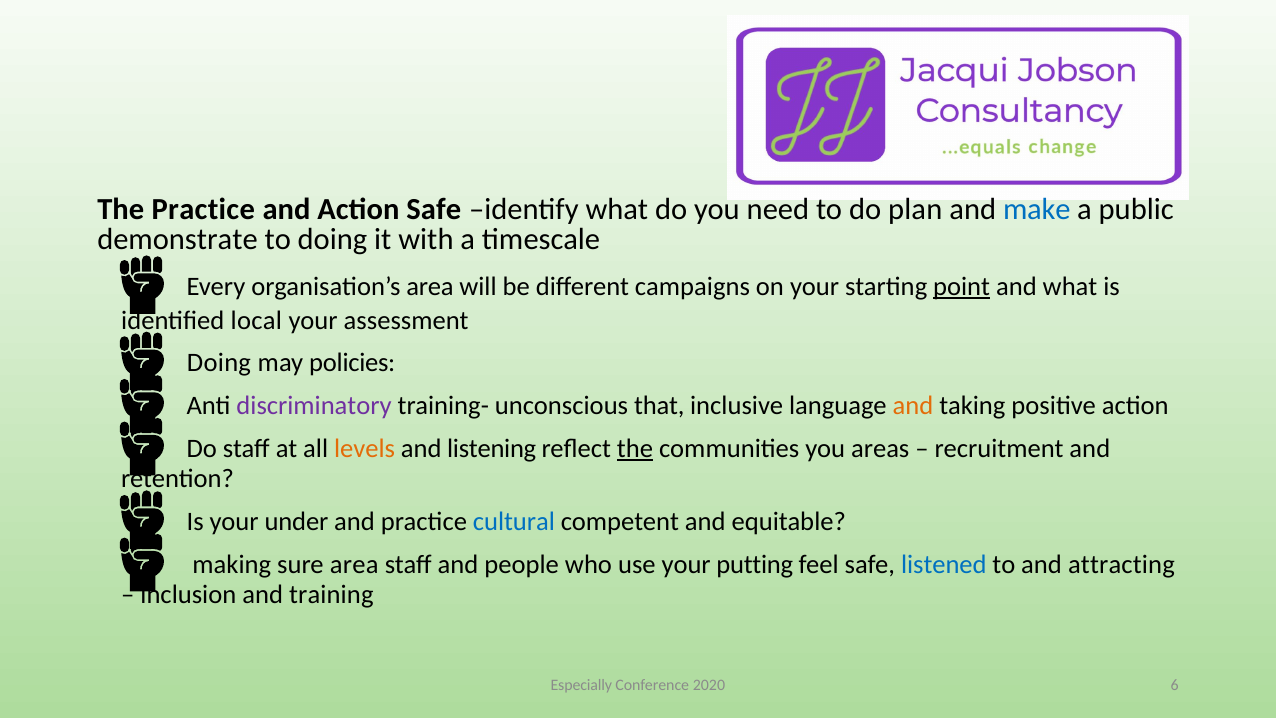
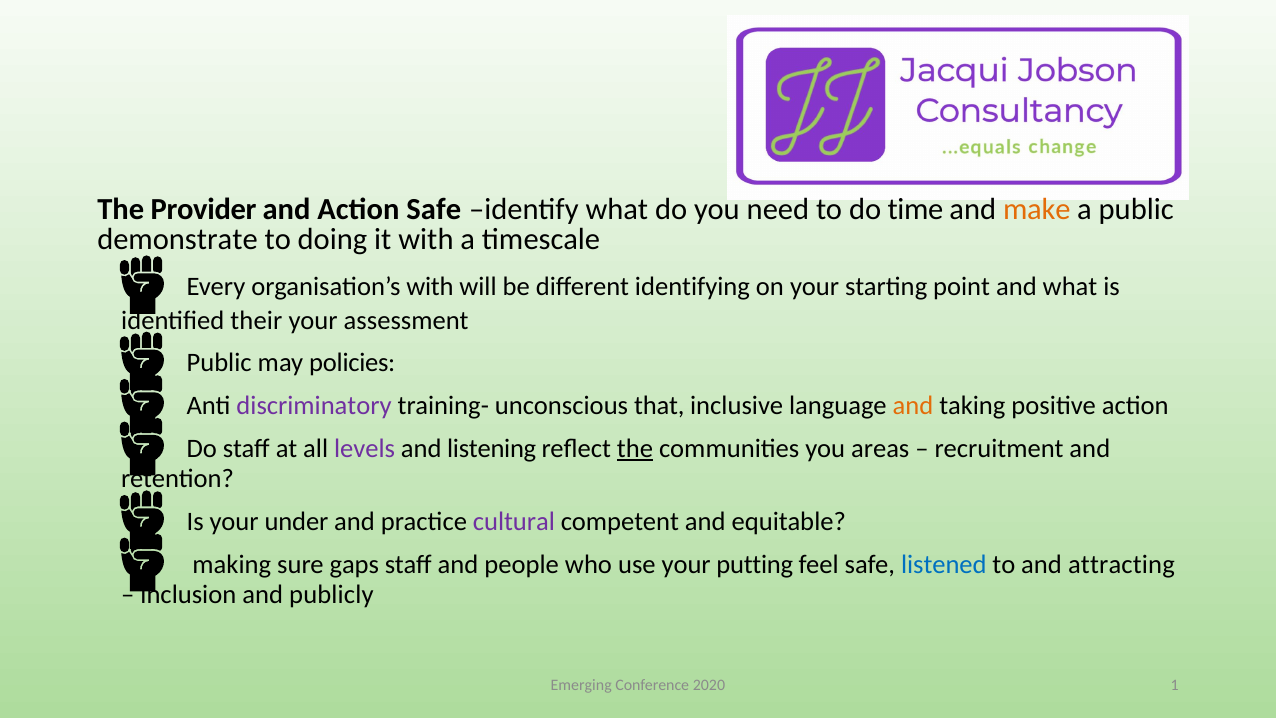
The Practice: Practice -> Provider
plan: plan -> time
make colour: blue -> orange
organisation’s area: area -> with
campaigns: campaigns -> identifying
point underline: present -> none
local: local -> their
Doing at (219, 363): Doing -> Public
levels colour: orange -> purple
cultural colour: blue -> purple
sure area: area -> gaps
training: training -> publicly
Especially: Especially -> Emerging
6: 6 -> 1
